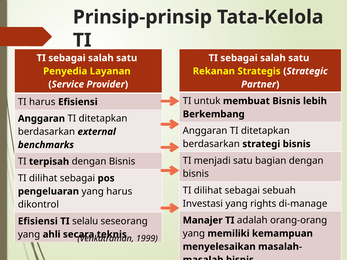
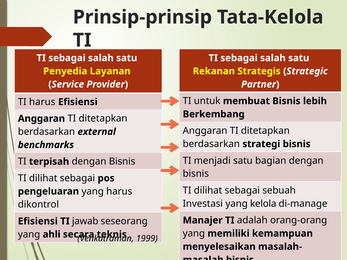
rights: rights -> kelola
selalu: selalu -> jawab
